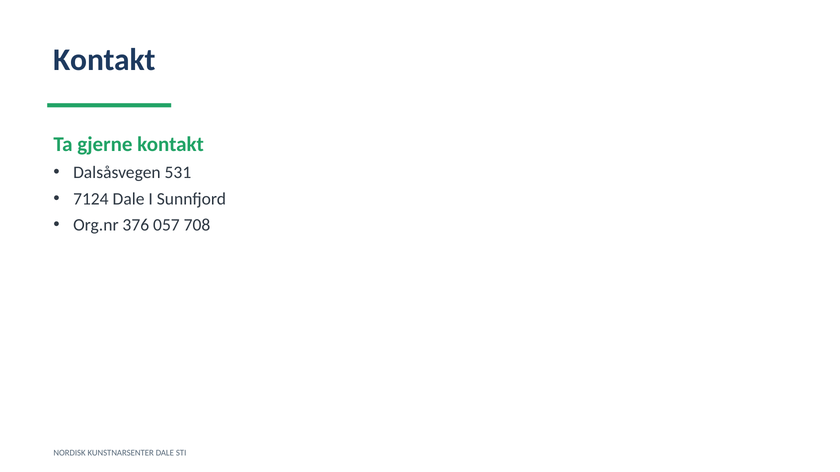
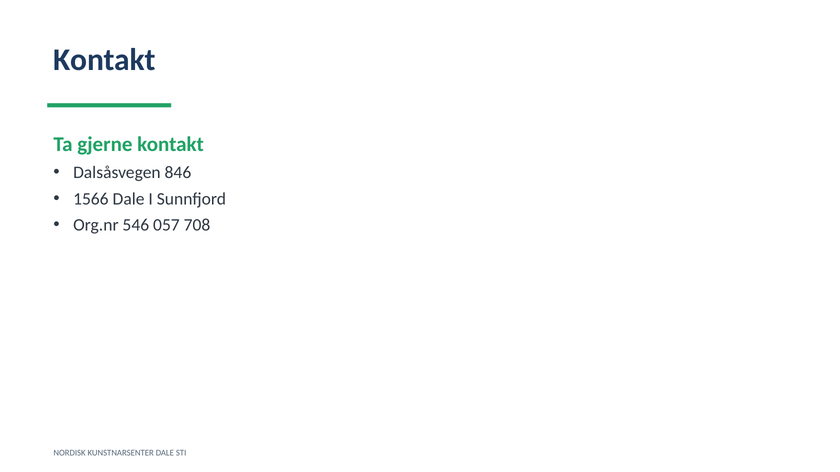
531: 531 -> 846
7124: 7124 -> 1566
376: 376 -> 546
